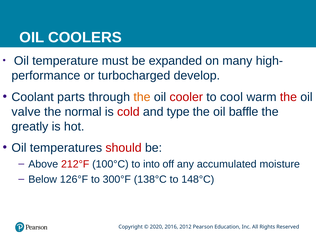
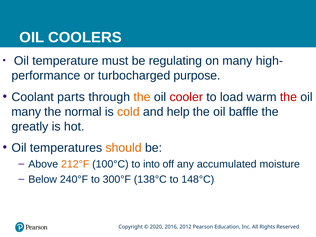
expanded: expanded -> regulating
develop: develop -> purpose
cool: cool -> load
valve at (26, 112): valve -> many
cold colour: red -> orange
type: type -> help
should colour: red -> orange
212°F colour: red -> orange
126°F: 126°F -> 240°F
